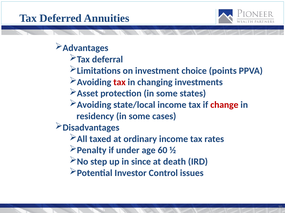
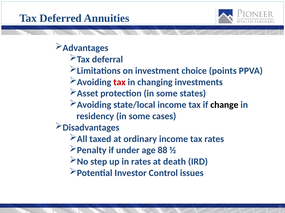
change colour: red -> black
60: 60 -> 88
in since: since -> rates
